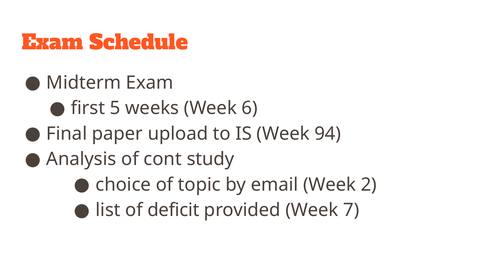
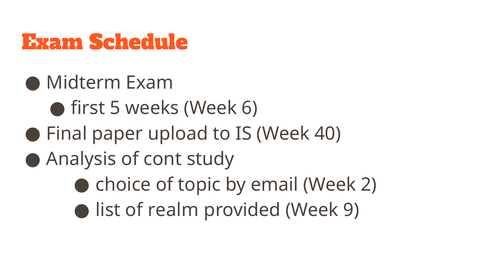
94: 94 -> 40
deficit: deficit -> realm
7: 7 -> 9
